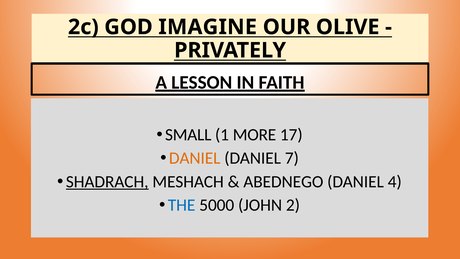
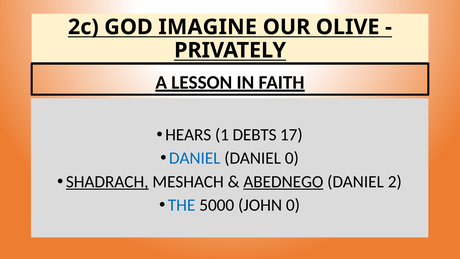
SMALL: SMALL -> HEARS
MORE: MORE -> DEBTS
DANIEL at (195, 158) colour: orange -> blue
DANIEL 7: 7 -> 0
ABEDNEGO underline: none -> present
4: 4 -> 2
JOHN 2: 2 -> 0
